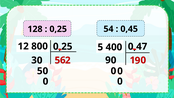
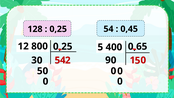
0,47: 0,47 -> 0,65
9 at (138, 60): 9 -> 5
6: 6 -> 4
